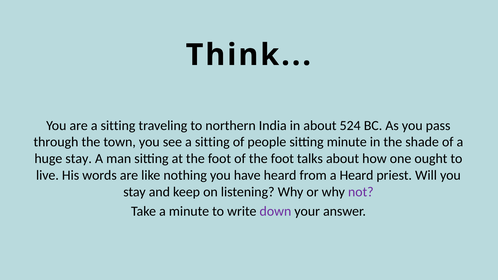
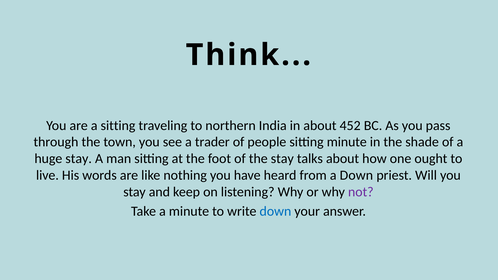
524: 524 -> 452
see a sitting: sitting -> trader
of the foot: foot -> stay
a Heard: Heard -> Down
down at (275, 211) colour: purple -> blue
